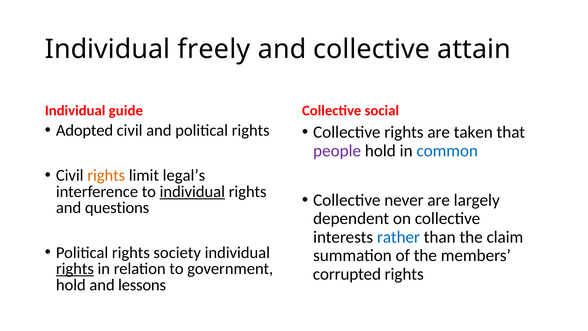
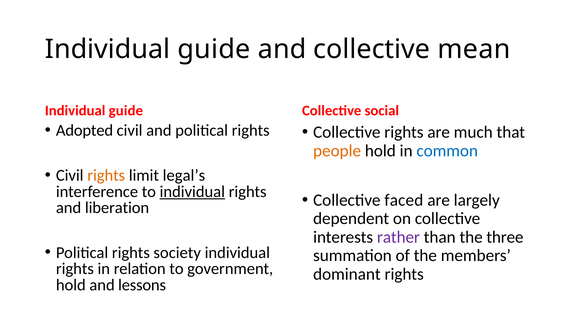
freely at (214, 49): freely -> guide
attain: attain -> mean
taken: taken -> much
people colour: purple -> orange
never: never -> faced
questions: questions -> liberation
rather colour: blue -> purple
claim: claim -> three
rights at (75, 269) underline: present -> none
corrupted: corrupted -> dominant
